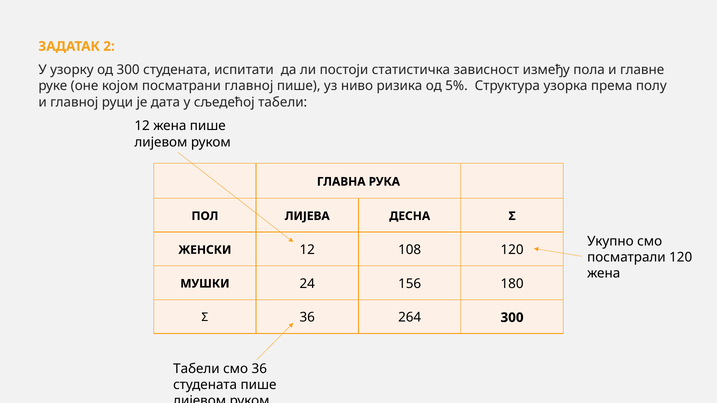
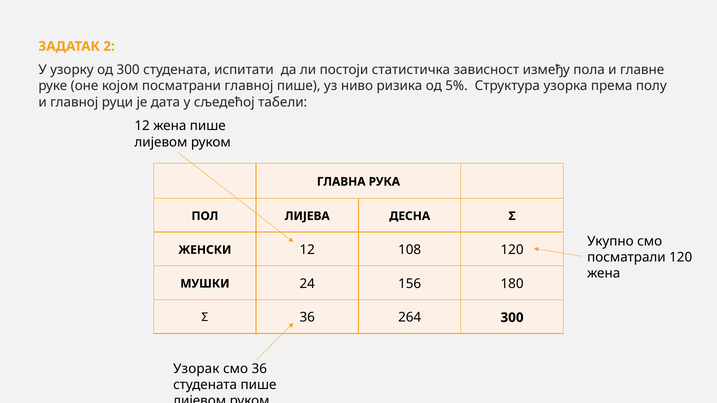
Табели at (196, 369): Табели -> Узорак
